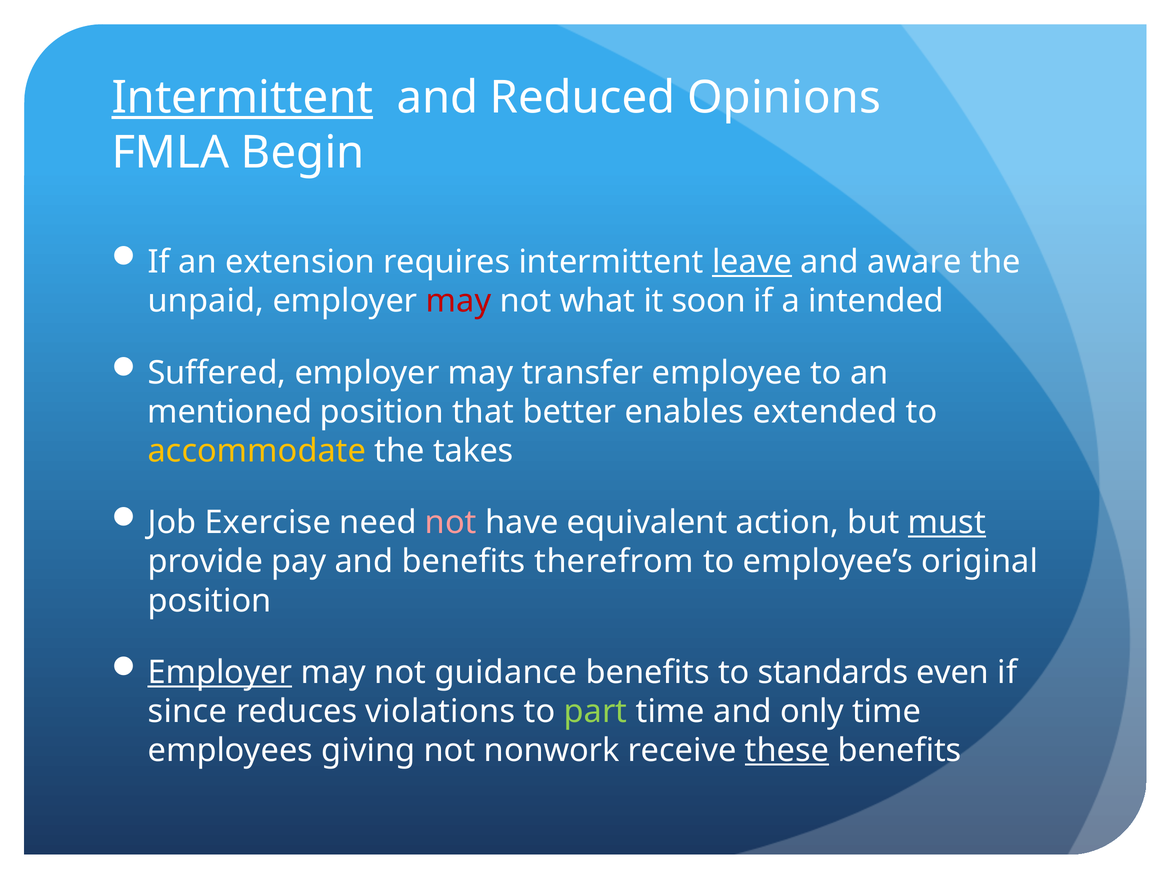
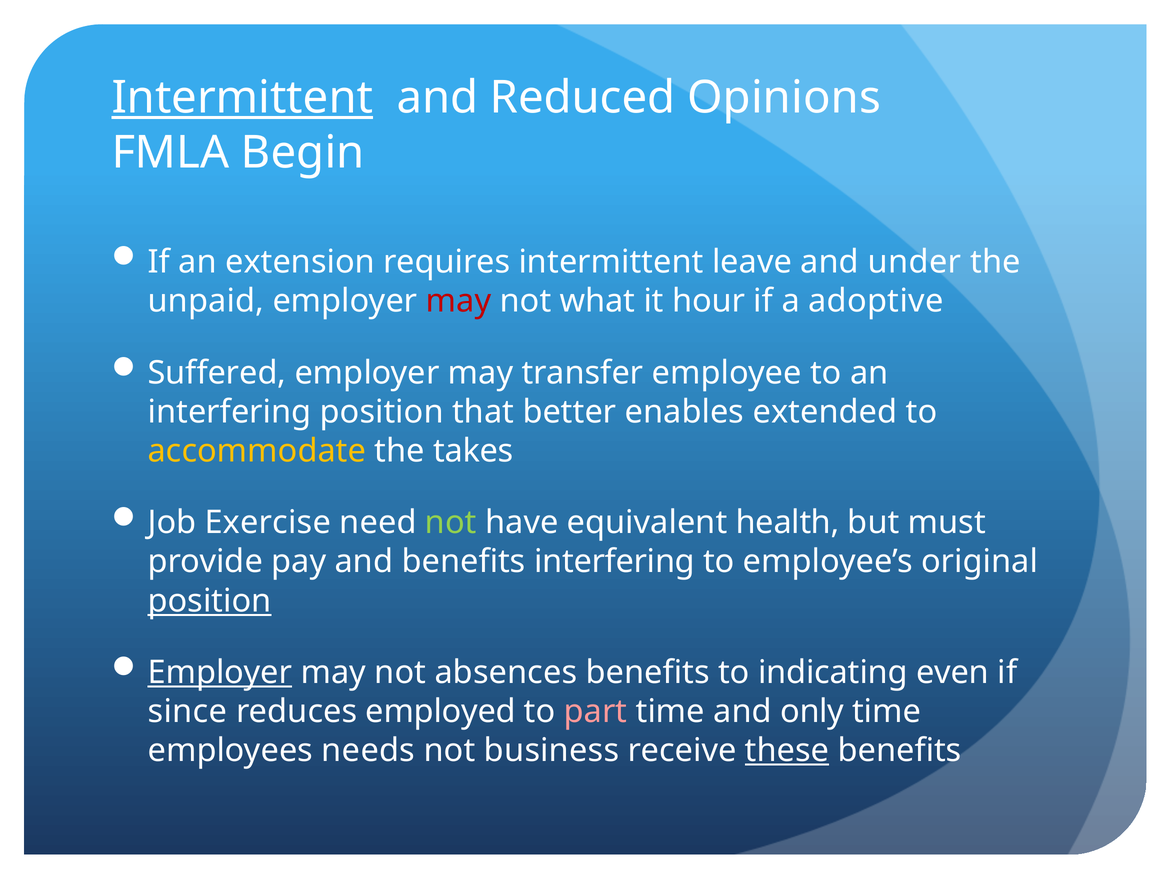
leave underline: present -> none
aware: aware -> under
soon: soon -> hour
intended: intended -> adoptive
mentioned at (230, 412): mentioned -> interfering
not at (451, 522) colour: pink -> light green
action: action -> health
must underline: present -> none
benefits therefrom: therefrom -> interfering
position at (210, 600) underline: none -> present
guidance: guidance -> absences
standards: standards -> indicating
violations: violations -> employed
part colour: light green -> pink
giving: giving -> needs
nonwork: nonwork -> business
